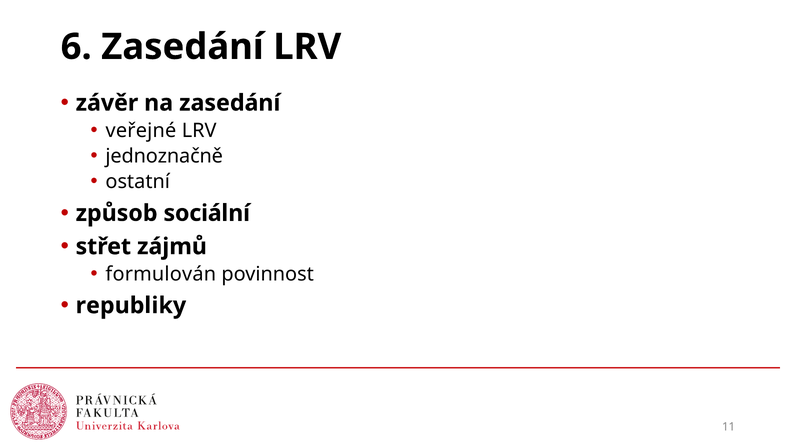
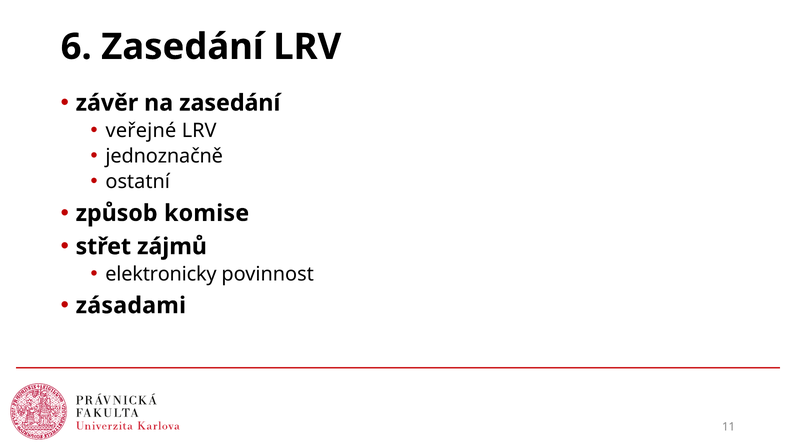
sociální: sociální -> komise
formulován: formulován -> elektronicky
republiky: republiky -> zásadami
